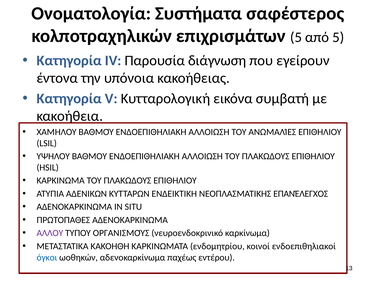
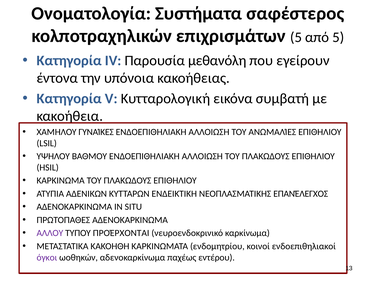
διάγνωση: διάγνωση -> μεθανόλη
ΒΑΘΜΟΎ: ΒΑΘΜΟΎ -> ΓΥΝΑΊΚΕΣ
ΟΡΓΑΝΙΣΜΟΎΣ: ΟΡΓΑΝΙΣΜΟΎΣ -> ΠΡΟΈΡΧΟΝΤΑΙ
όγκοι colour: blue -> purple
